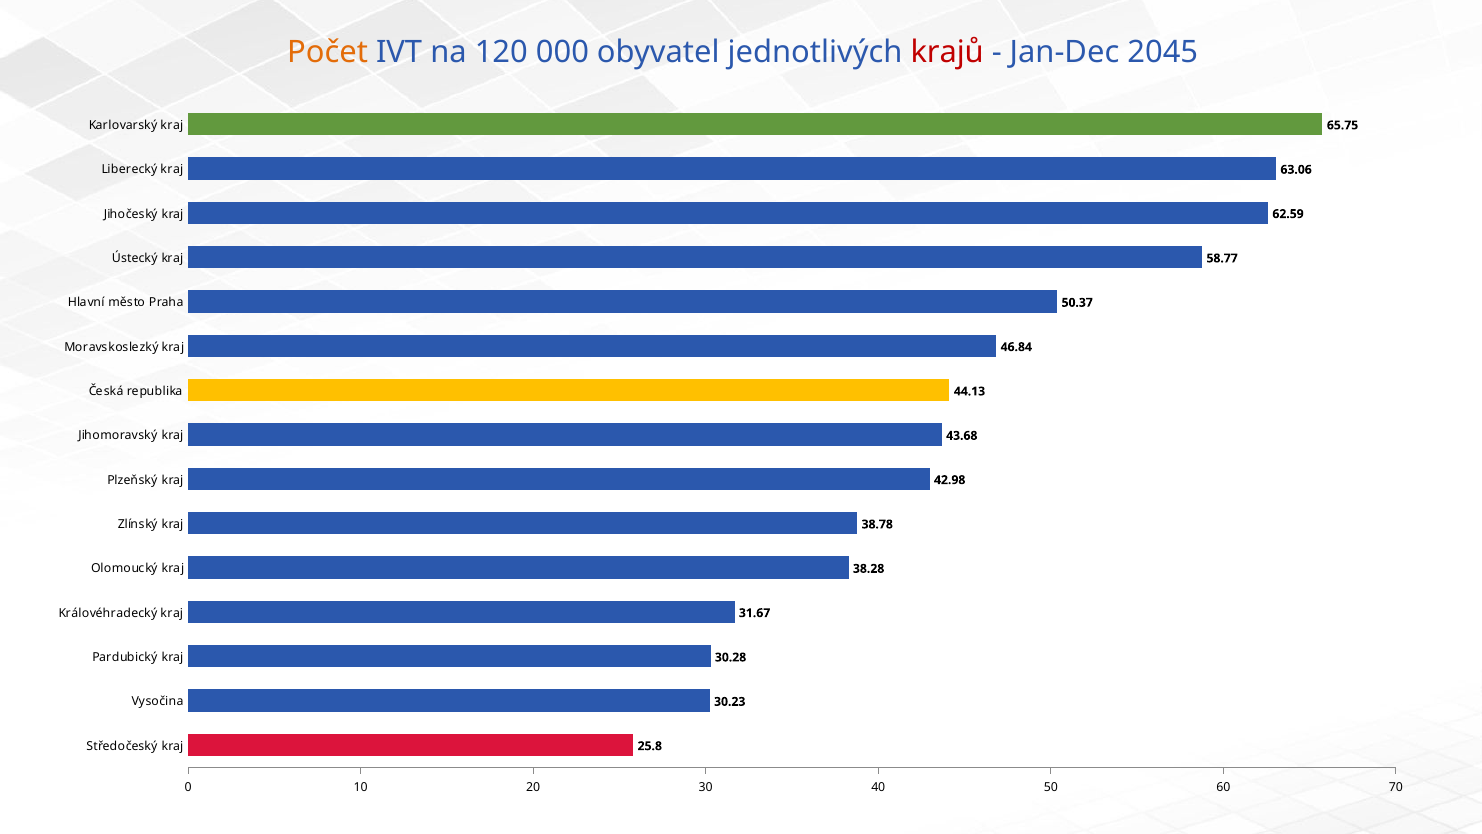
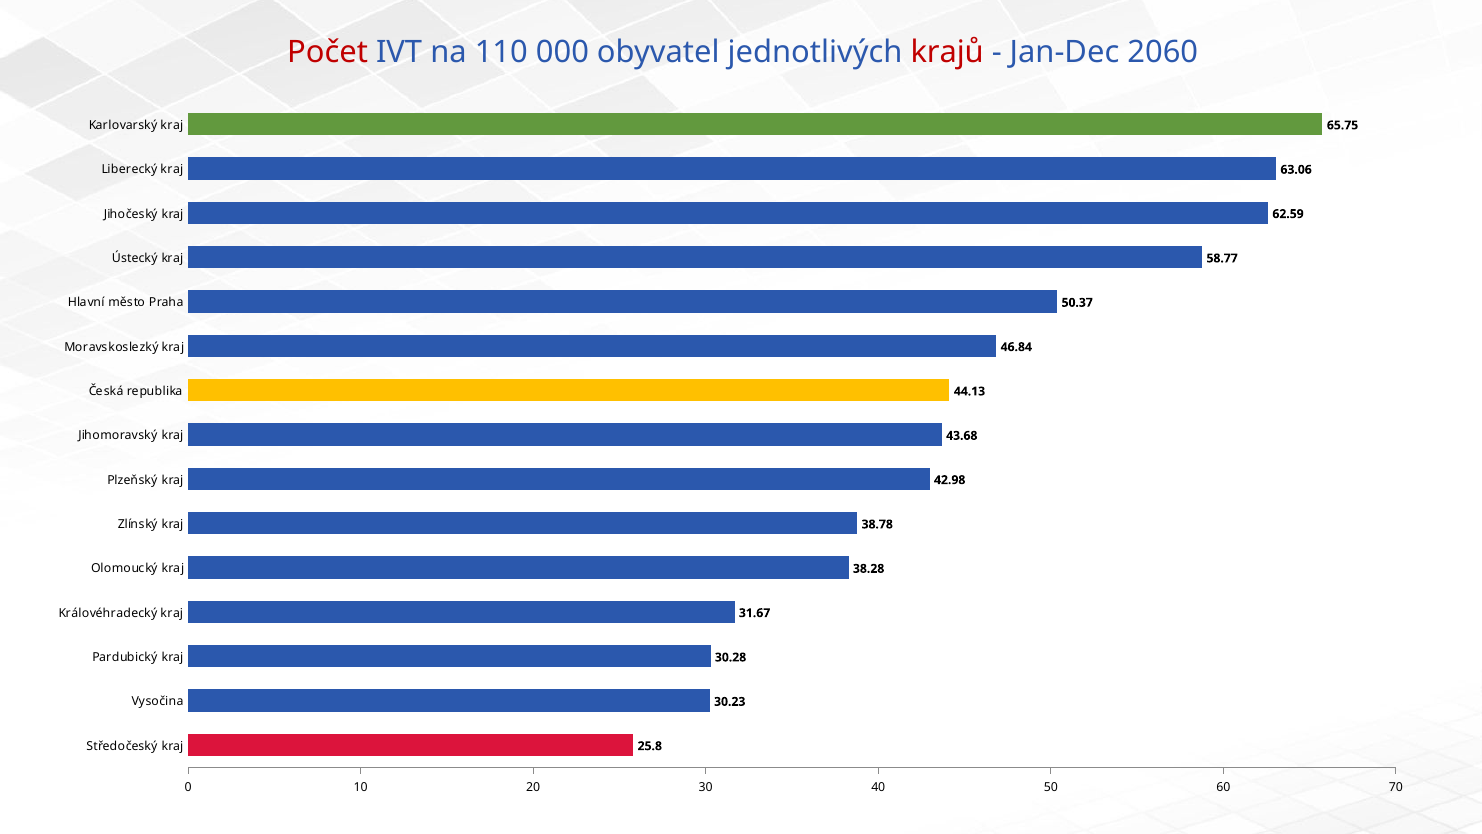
Počet colour: orange -> red
120: 120 -> 110
2045: 2045 -> 2060
